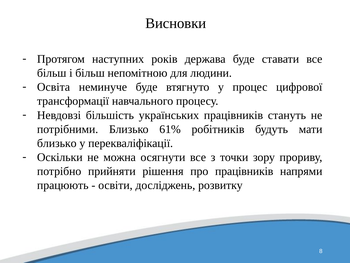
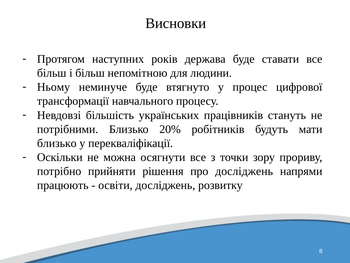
Освіта: Освіта -> Ньому
61%: 61% -> 20%
про працівників: працівників -> досліджень
